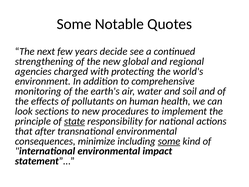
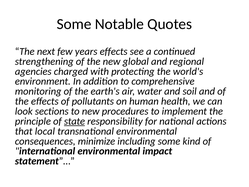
years decide: decide -> effects
after: after -> local
some at (169, 141) underline: present -> none
